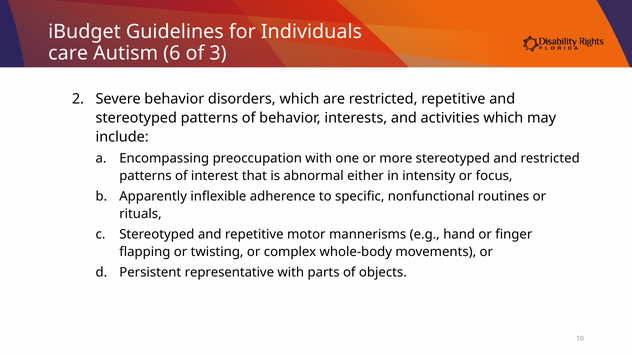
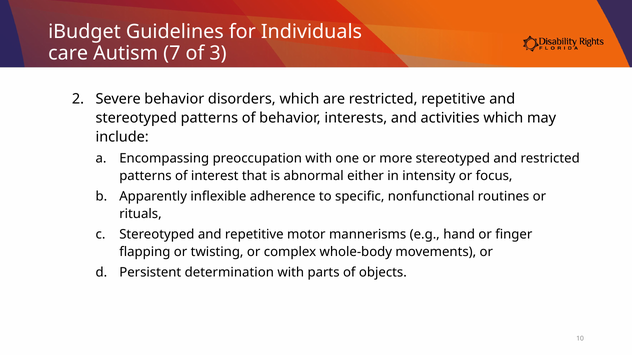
6: 6 -> 7
representative: representative -> determination
